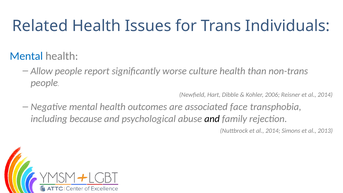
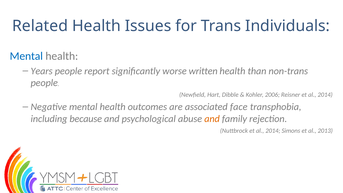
Allow: Allow -> Years
culture: culture -> written
and at (212, 119) colour: black -> orange
